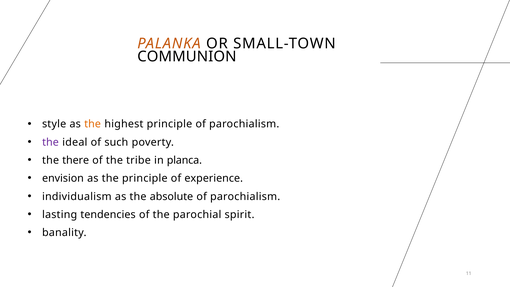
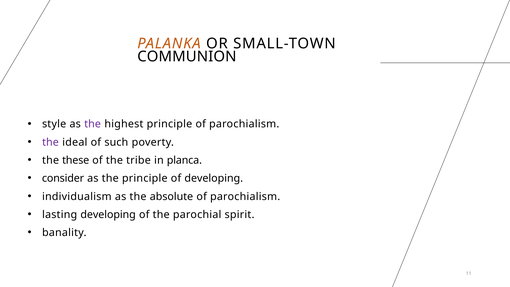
the at (93, 124) colour: orange -> purple
there: there -> these
envision: envision -> consider
of experience: experience -> developing
lasting tendencies: tendencies -> developing
